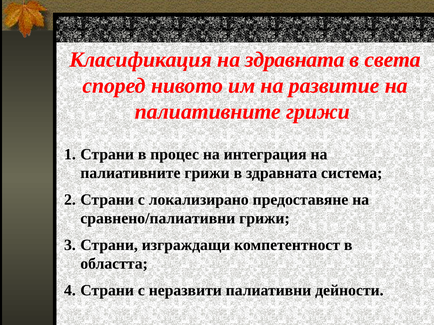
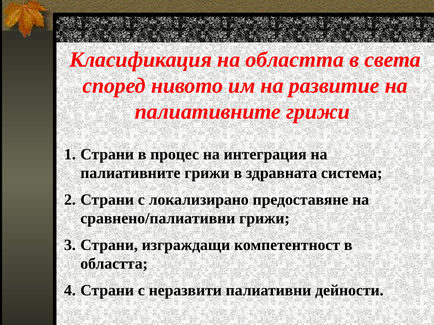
на здравната: здравната -> областта
